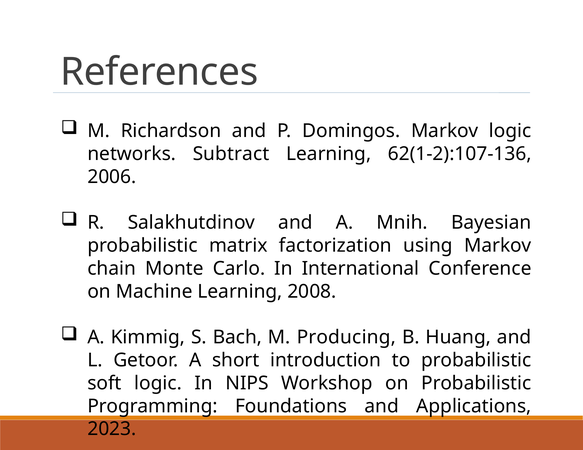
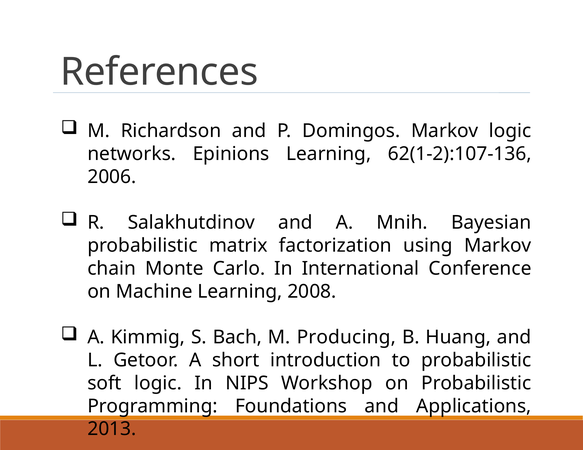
Subtract: Subtract -> Epinions
2023: 2023 -> 2013
